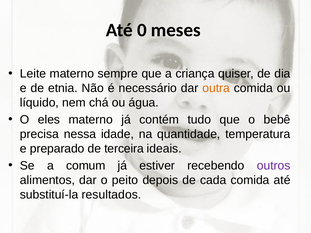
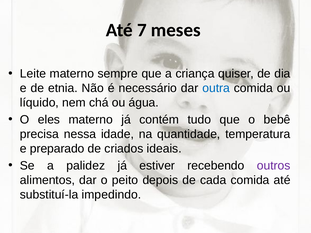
0: 0 -> 7
outra colour: orange -> blue
terceira: terceira -> criados
comum: comum -> palidez
resultados: resultados -> impedindo
